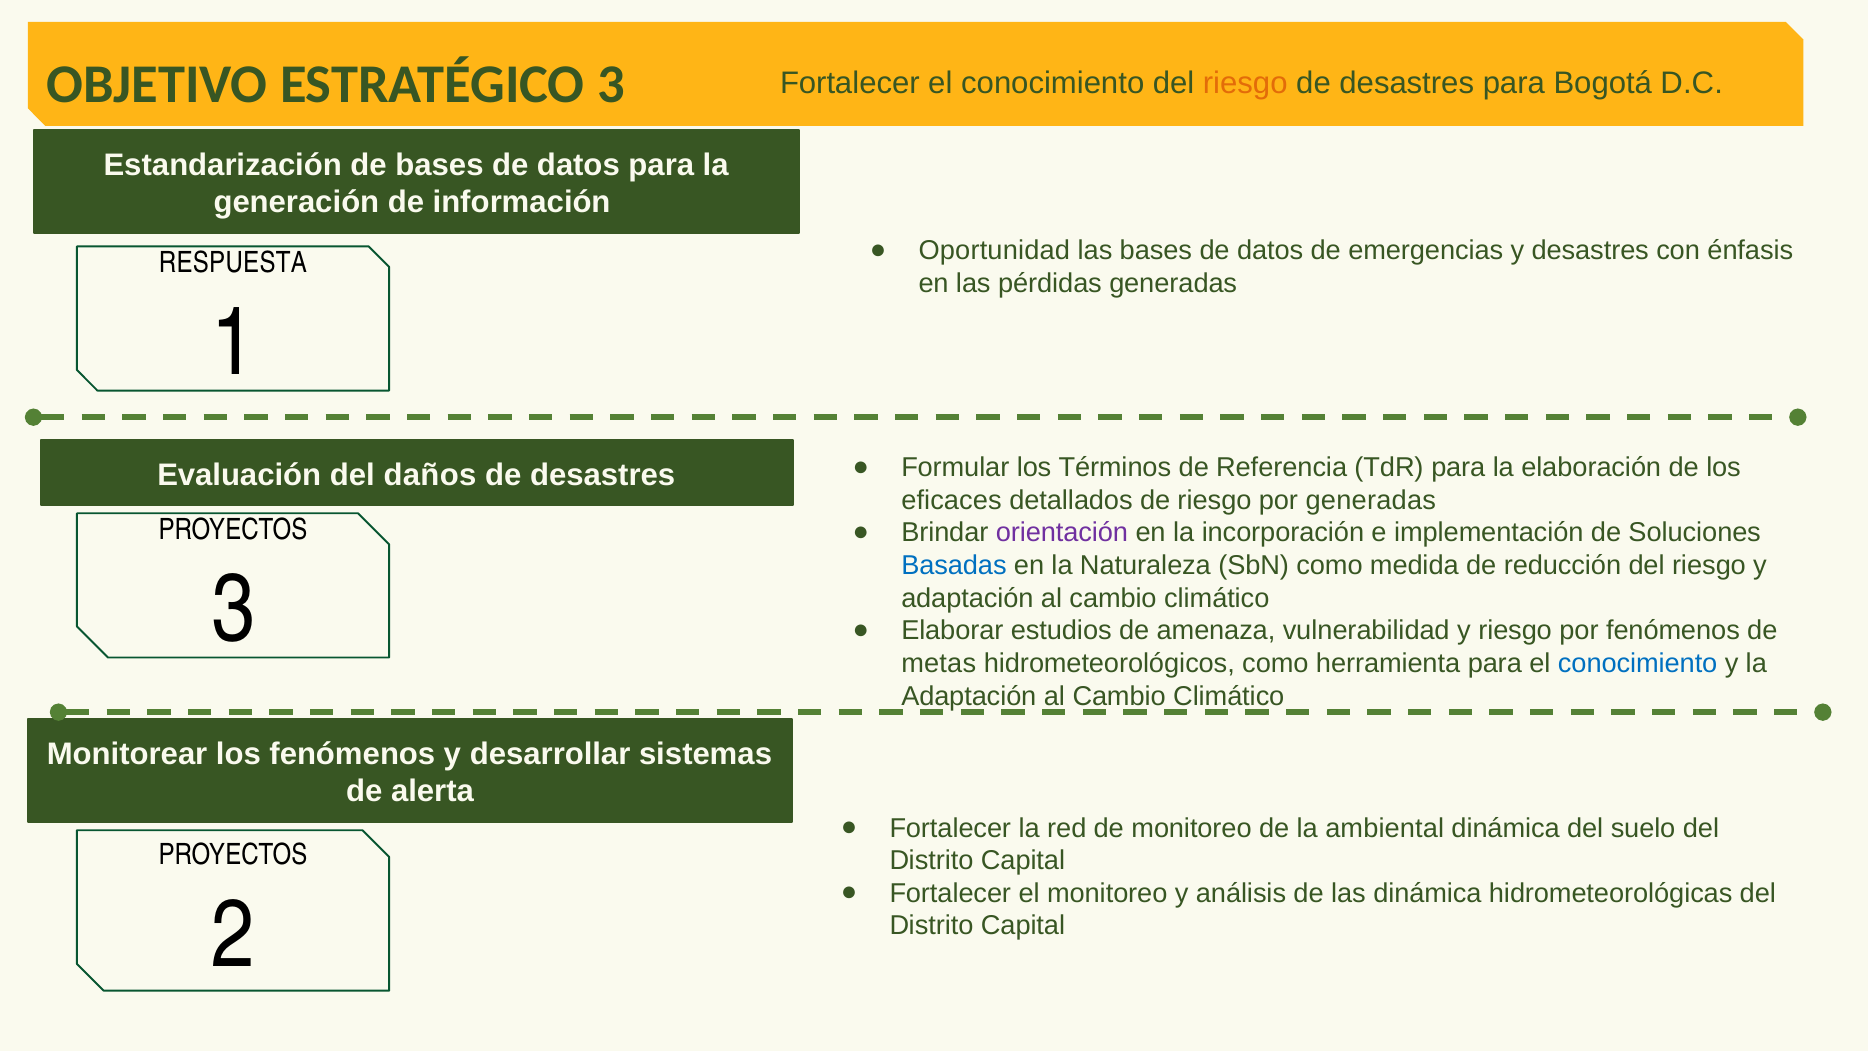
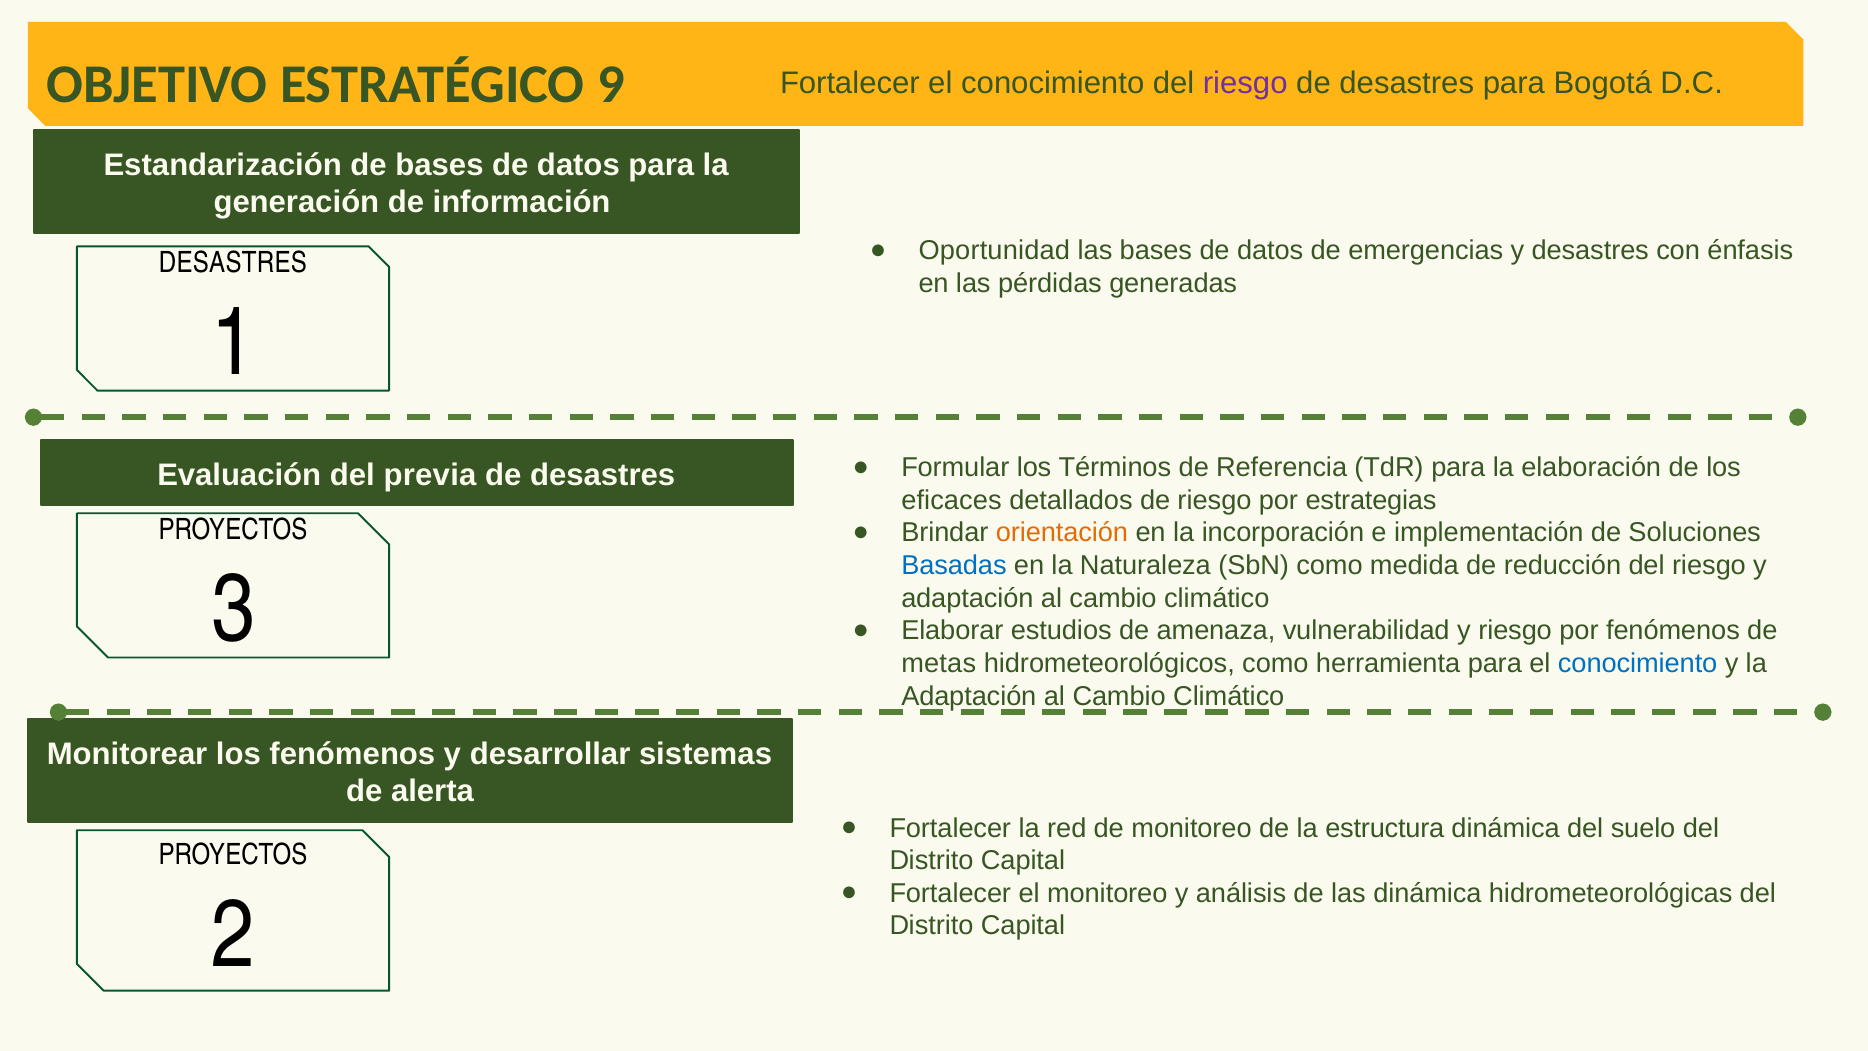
ESTRATÉGICO 3: 3 -> 9
riesgo at (1245, 83) colour: orange -> purple
RESPUESTA at (233, 263): RESPUESTA -> DESASTRES
daños: daños -> previa
por generadas: generadas -> estrategias
orientación colour: purple -> orange
ambiental: ambiental -> estructura
